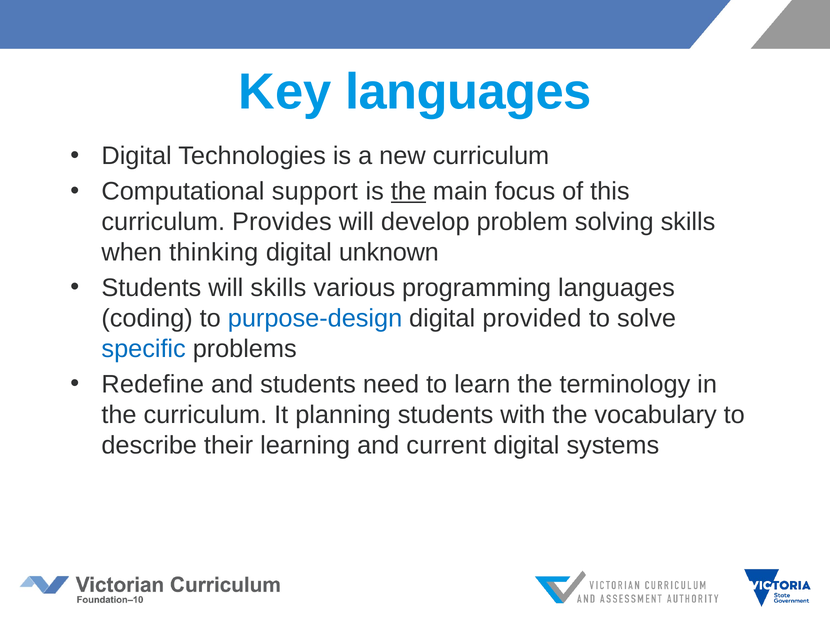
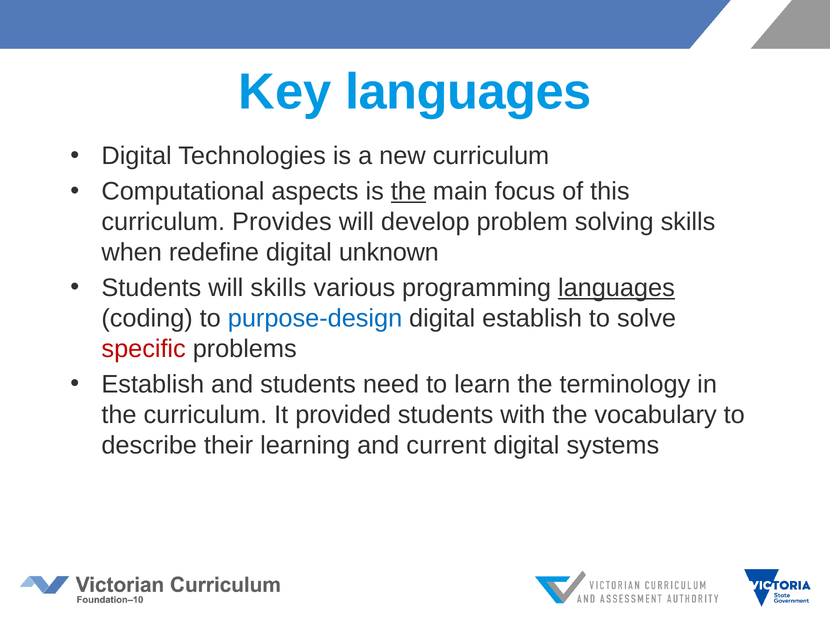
support: support -> aspects
thinking: thinking -> redefine
languages at (616, 288) underline: none -> present
digital provided: provided -> establish
specific colour: blue -> red
Redefine at (153, 384): Redefine -> Establish
planning: planning -> provided
